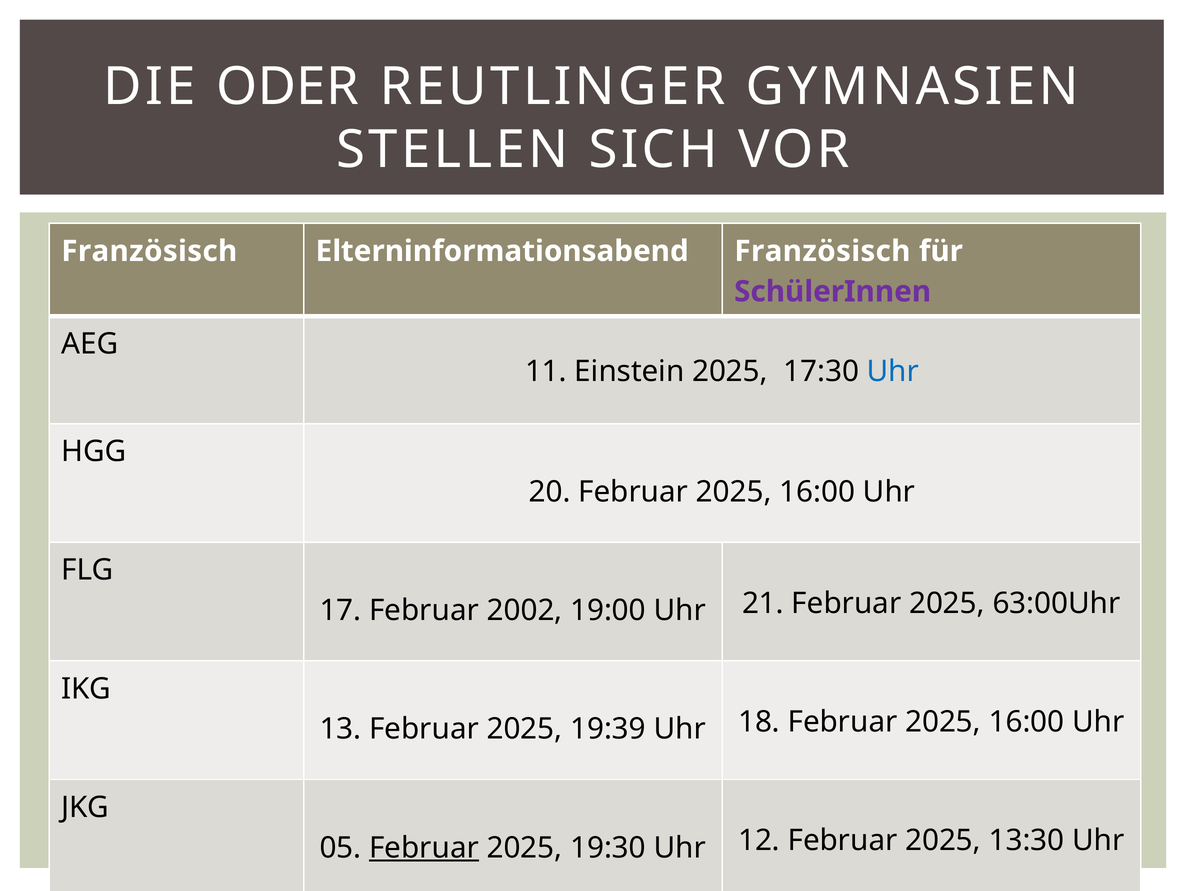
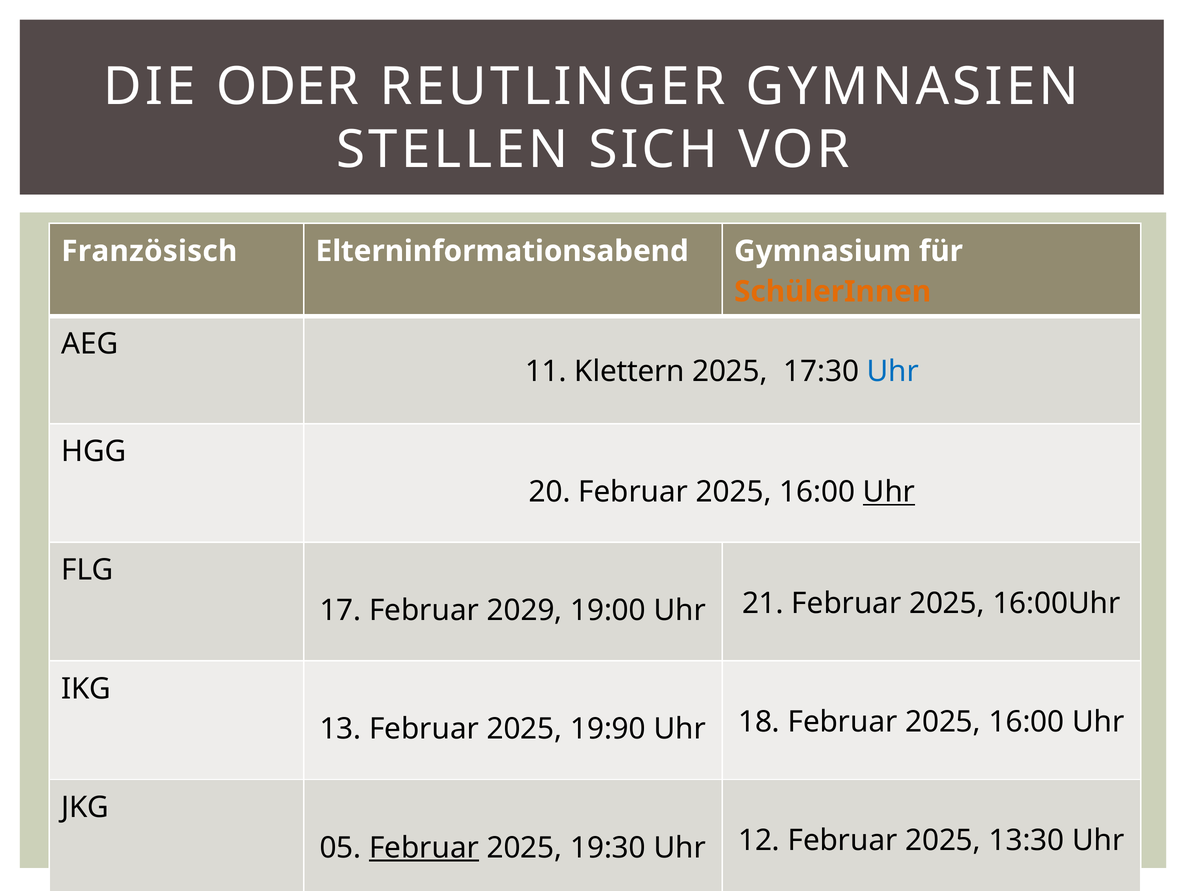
Elterninformationsabend Französisch: Französisch -> Gymnasium
SchülerInnen colour: purple -> orange
Einstein: Einstein -> Klettern
Uhr at (889, 492) underline: none -> present
2002: 2002 -> 2029
63:00Uhr: 63:00Uhr -> 16:00Uhr
19:39: 19:39 -> 19:90
